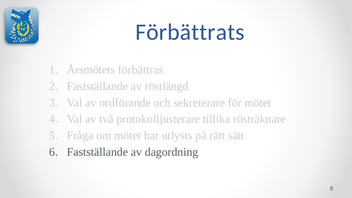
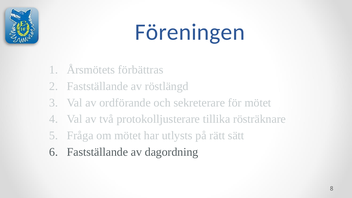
Förbättrats: Förbättrats -> Föreningen
